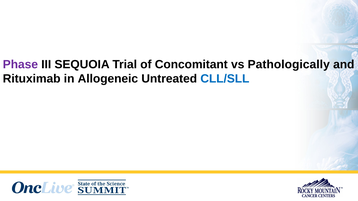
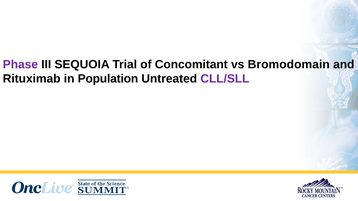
Pathologically: Pathologically -> Bromodomain
Allogeneic: Allogeneic -> Population
CLL/SLL colour: blue -> purple
